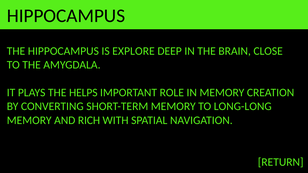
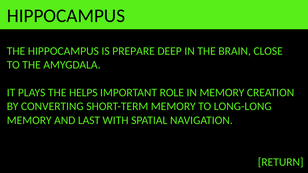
EXPLORE: EXPLORE -> PREPARE
RICH: RICH -> LAST
